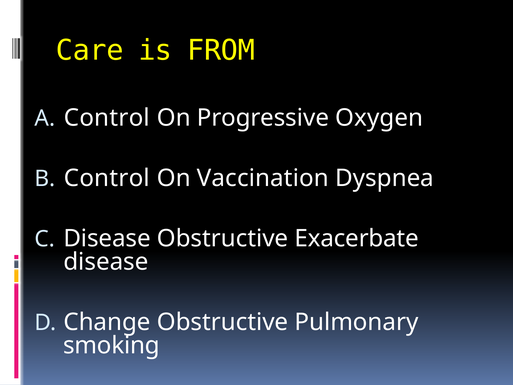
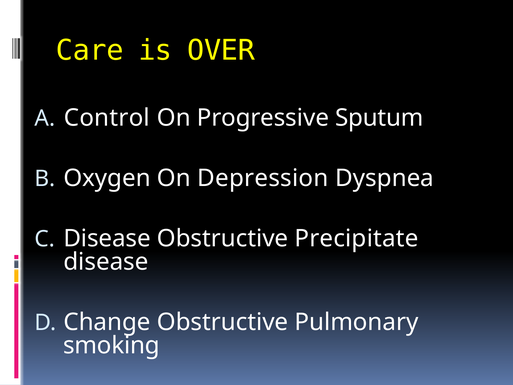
FROM: FROM -> OVER
Oxygen: Oxygen -> Sputum
Control at (107, 178): Control -> Oxygen
Vaccination: Vaccination -> Depression
Exacerbate: Exacerbate -> Precipitate
